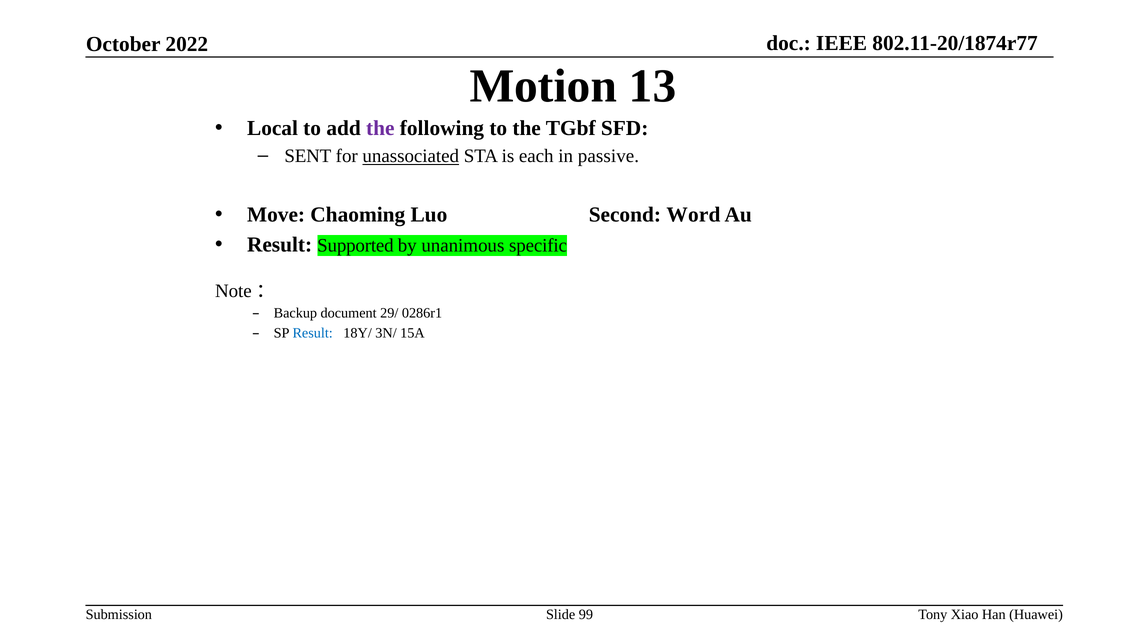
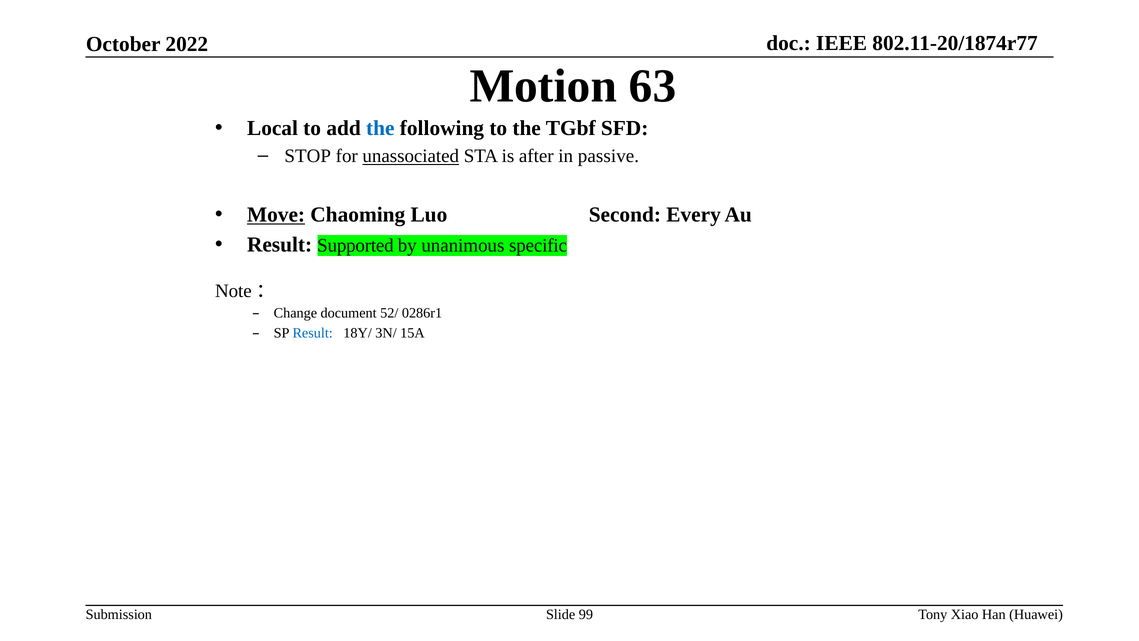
13: 13 -> 63
the at (380, 128) colour: purple -> blue
SENT: SENT -> STOP
each: each -> after
Move underline: none -> present
Word: Word -> Every
Backup: Backup -> Change
29/: 29/ -> 52/
